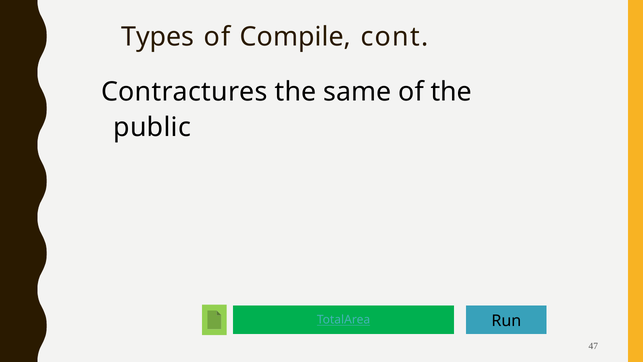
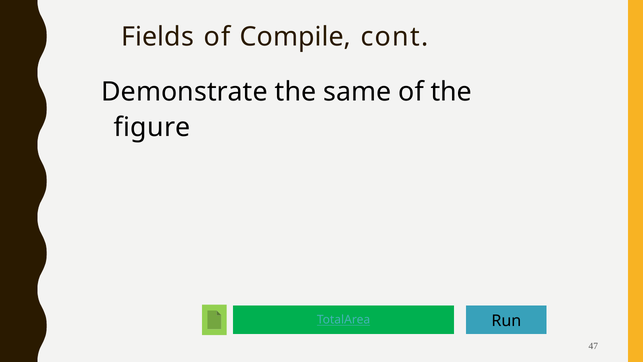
Types: Types -> Fields
Contractures: Contractures -> Demonstrate
public: public -> figure
